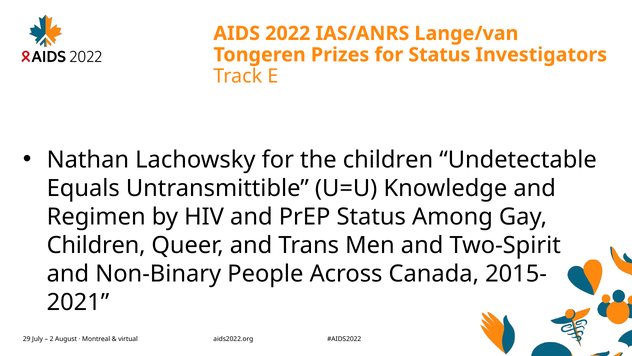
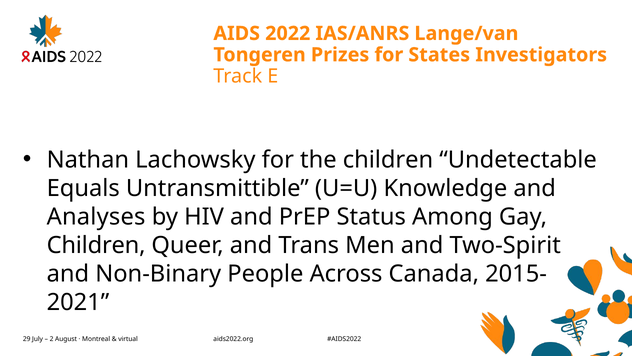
for Status: Status -> States
Regimen: Regimen -> Analyses
